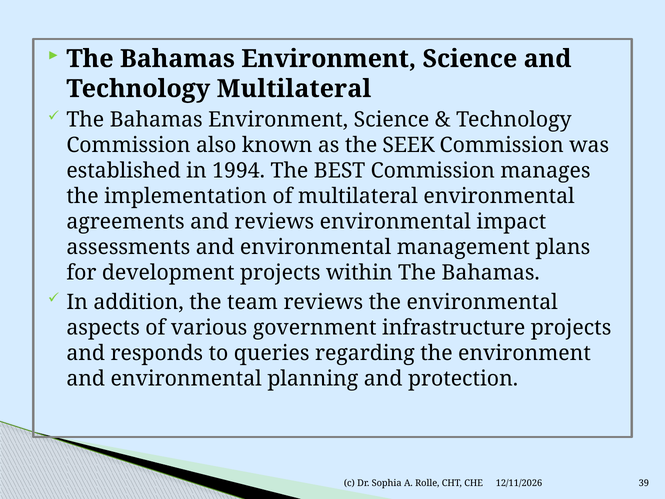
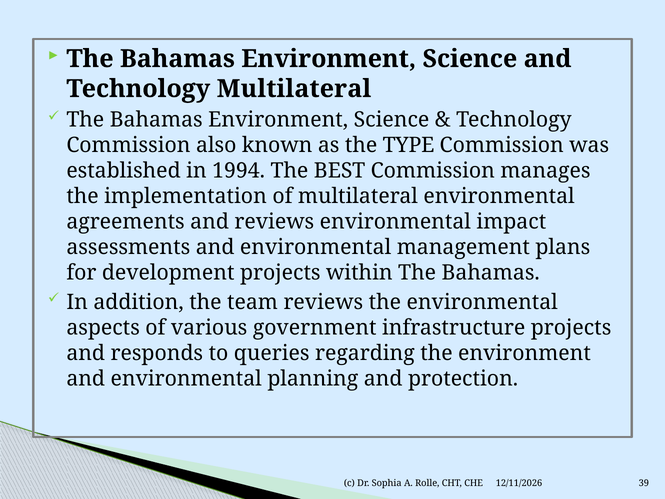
SEEK: SEEK -> TYPE
